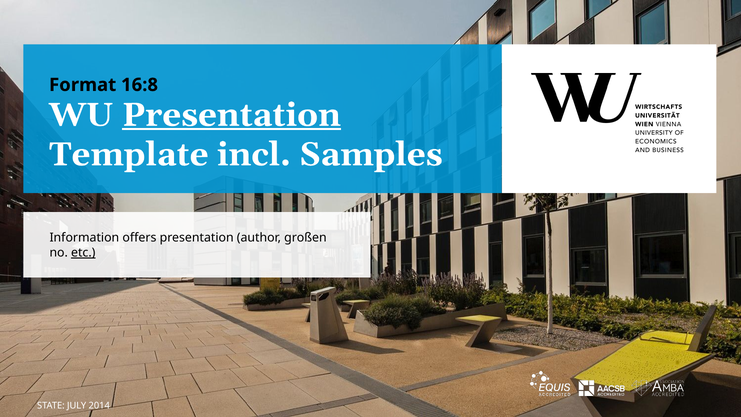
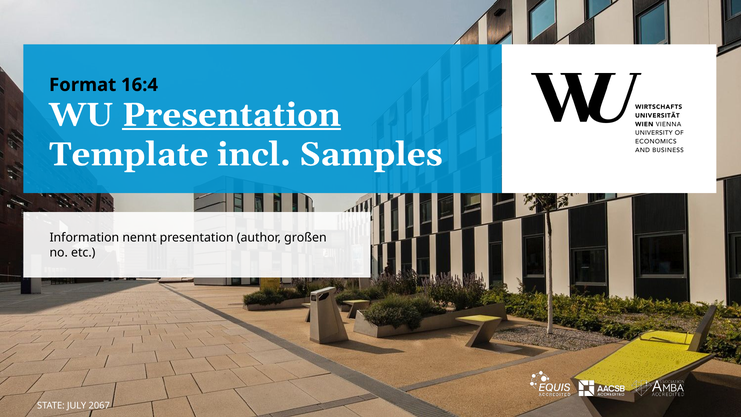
16:8: 16:8 -> 16:4
offers: offers -> nennt
etc underline: present -> none
2014: 2014 -> 2067
